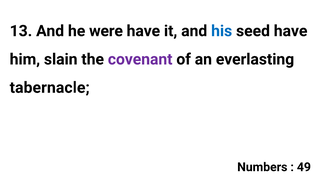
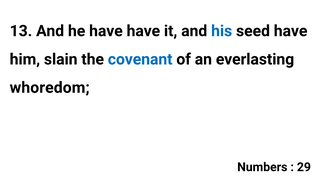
he were: were -> have
covenant colour: purple -> blue
tabernacle: tabernacle -> whoredom
49: 49 -> 29
